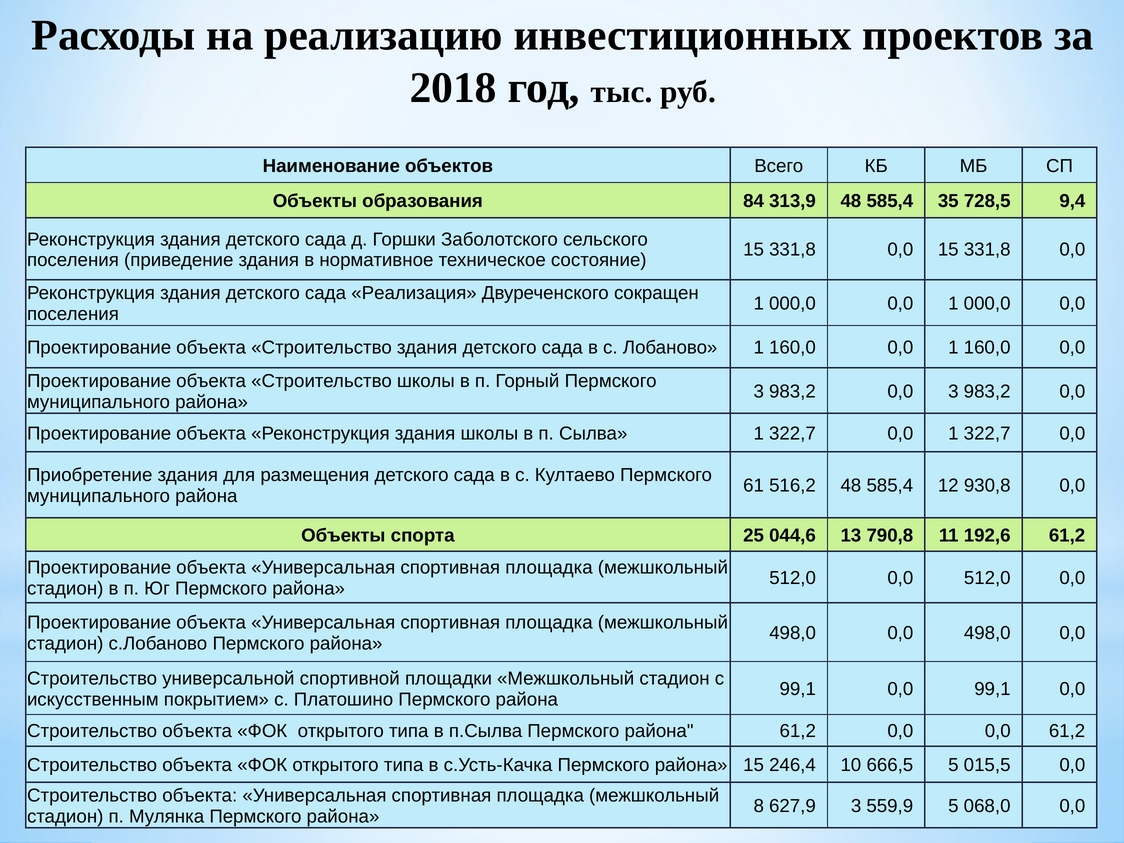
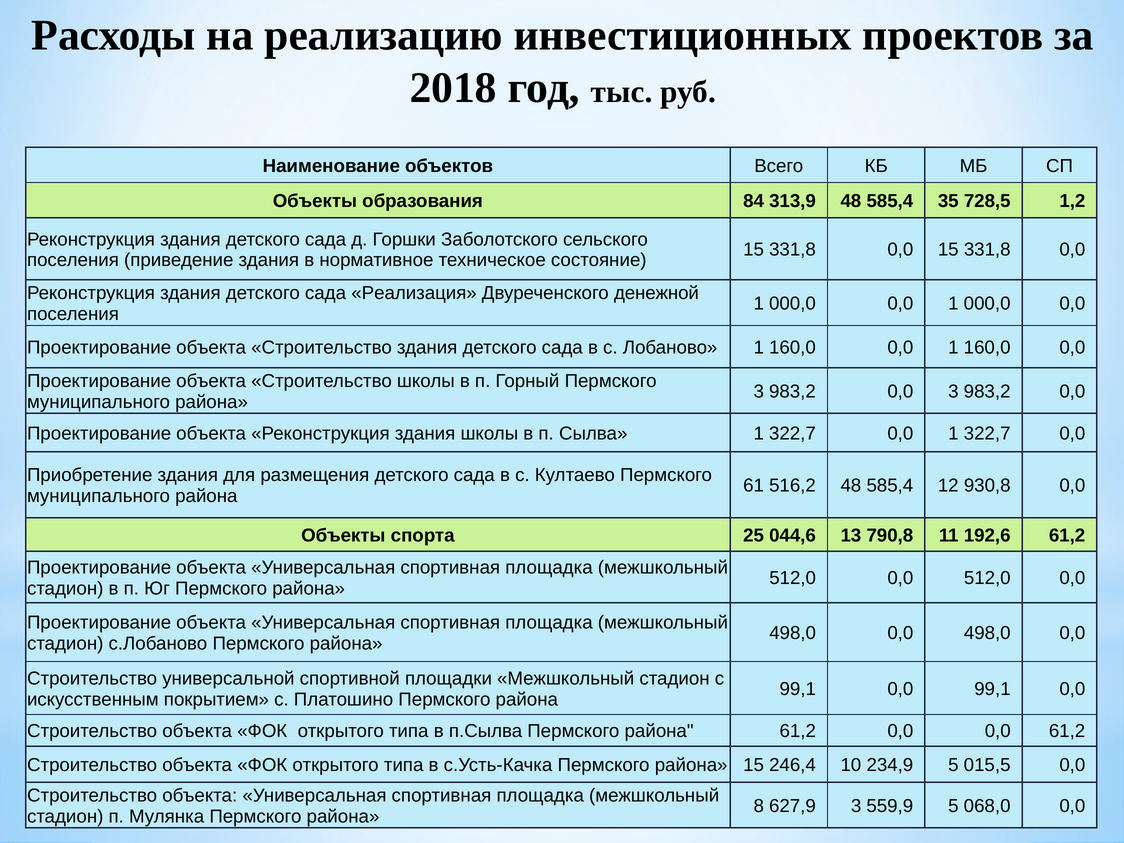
9,4: 9,4 -> 1,2
сокращен: сокращен -> денежной
666,5: 666,5 -> 234,9
